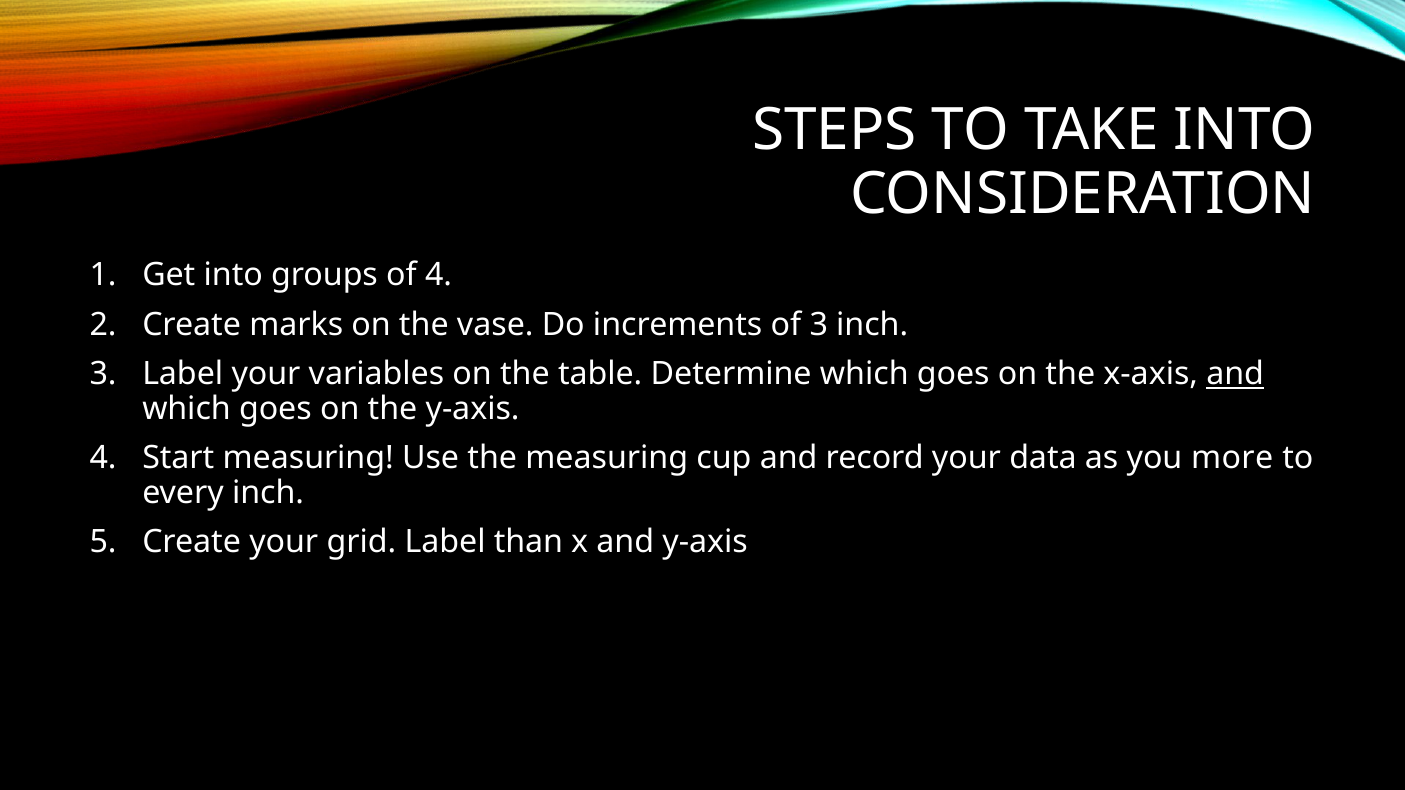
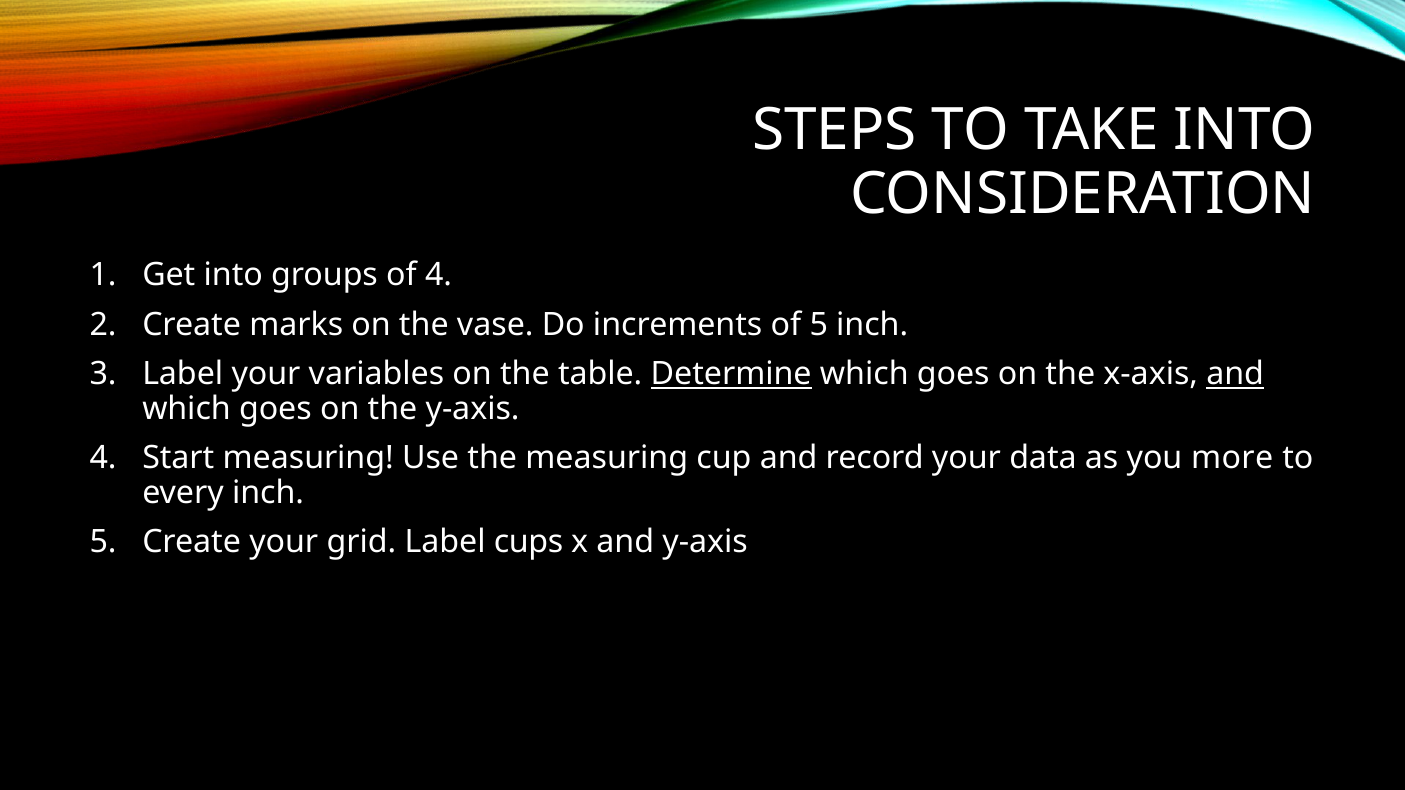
of 3: 3 -> 5
Determine underline: none -> present
than: than -> cups
